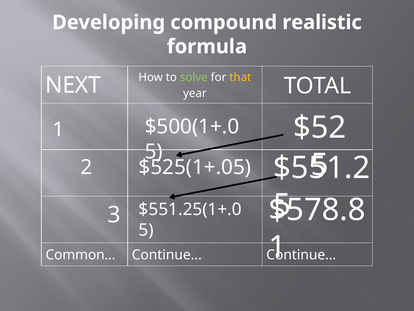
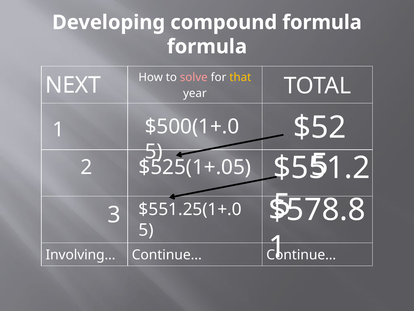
compound realistic: realistic -> formula
solve colour: light green -> pink
Common…: Common… -> Involving…
